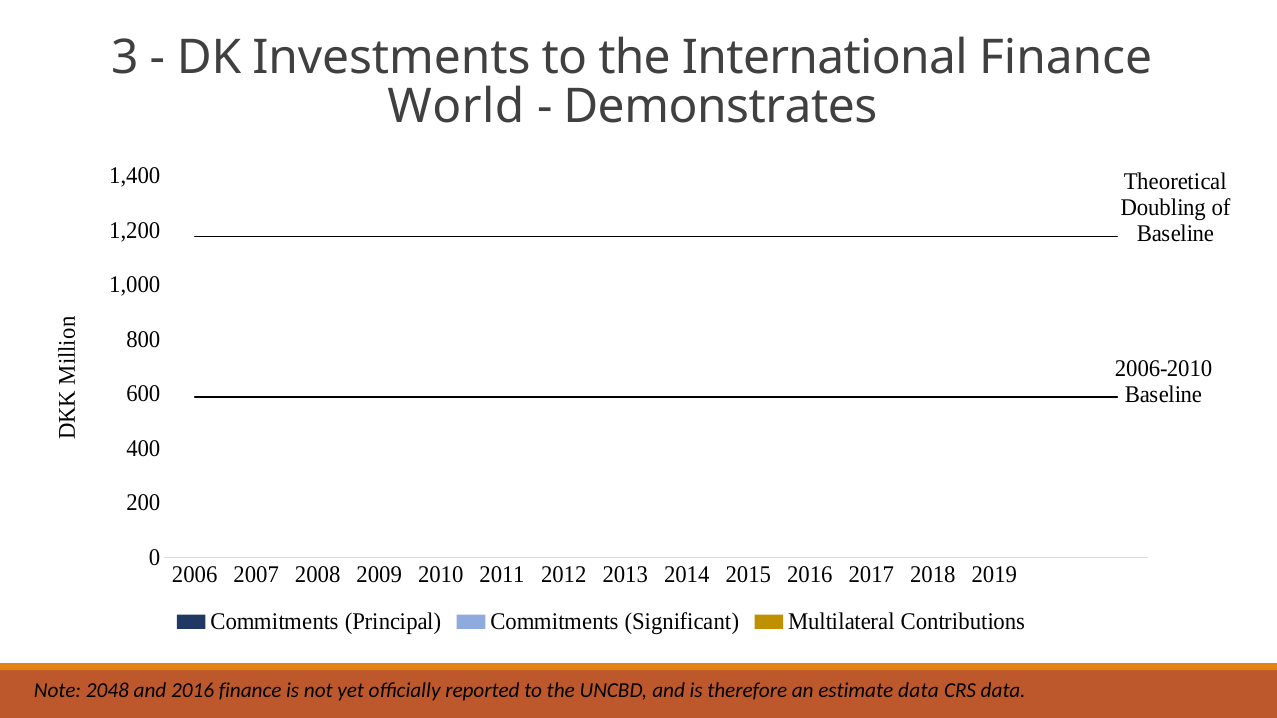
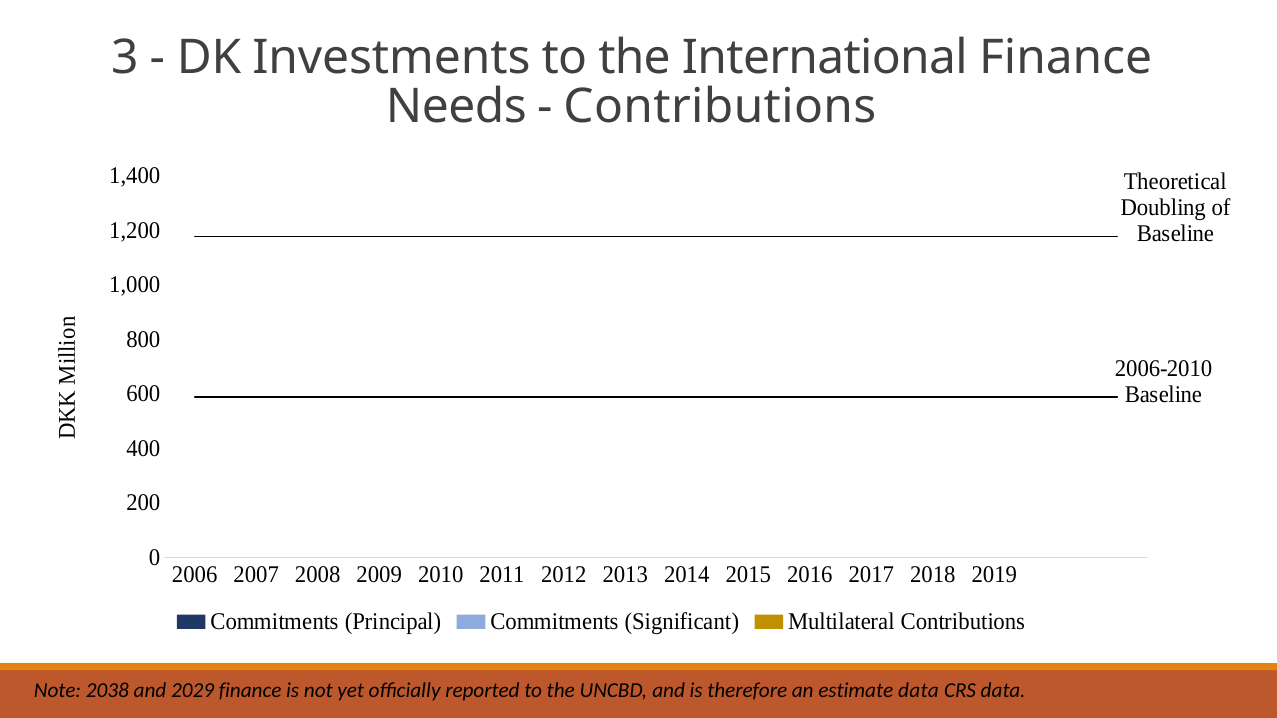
World: World -> Needs
Demonstrates at (720, 107): Demonstrates -> Contributions
2048: 2048 -> 2038
and 2016: 2016 -> 2029
